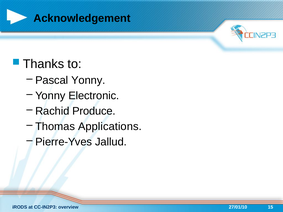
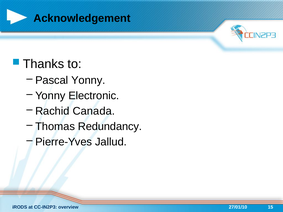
Produce: Produce -> Canada
Applications: Applications -> Redundancy
